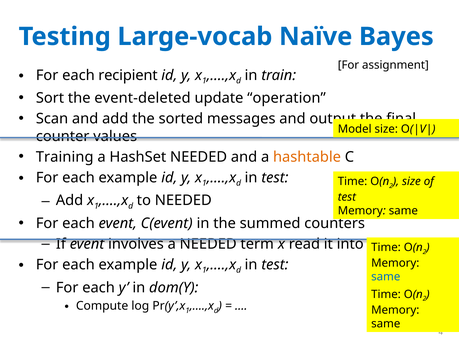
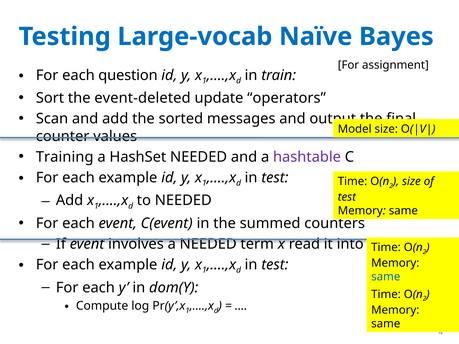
recipient: recipient -> question
operation: operation -> operators
hashtable colour: orange -> purple
